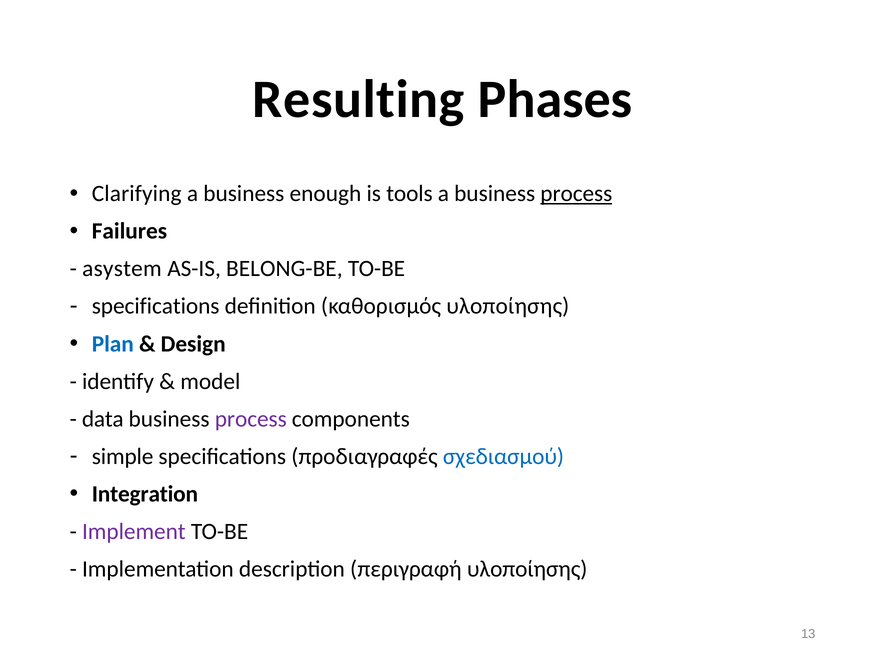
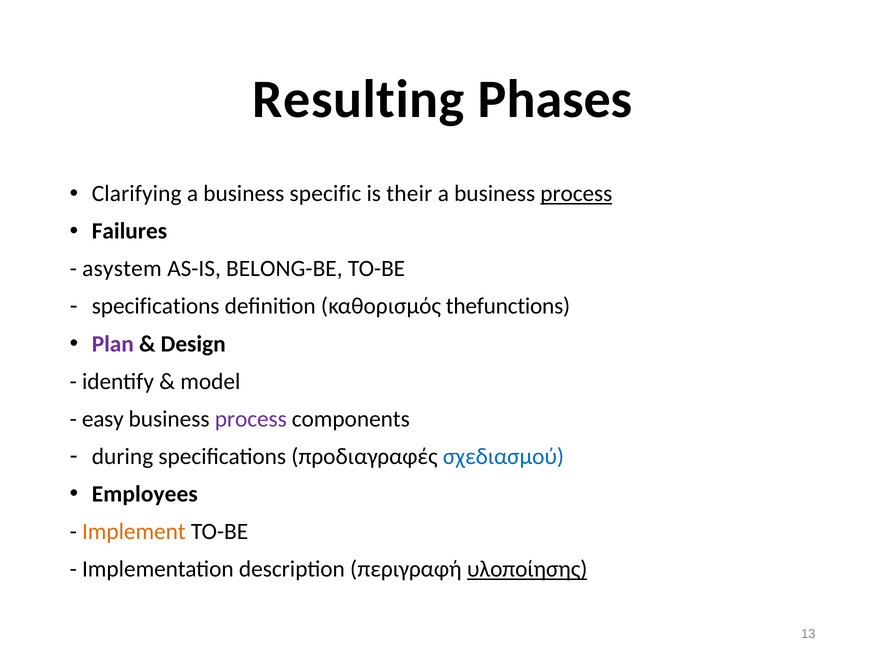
enough: enough -> specific
tools: tools -> their
καθορισμός υλοποίησης: υλοποίησης -> thefunctions
Plan colour: blue -> purple
data: data -> easy
simple: simple -> during
Integration: Integration -> Employees
Implement colour: purple -> orange
υλοποίησης at (527, 569) underline: none -> present
